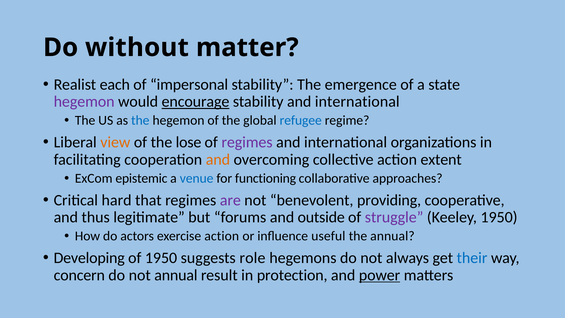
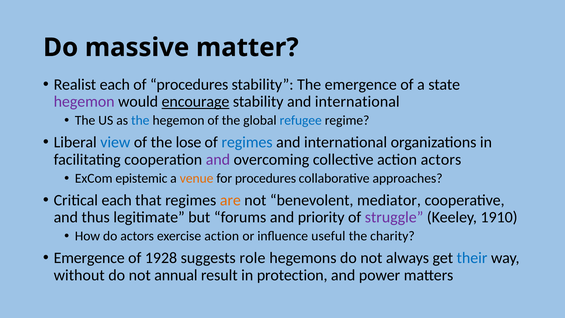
without: without -> massive
of impersonal: impersonal -> procedures
view colour: orange -> blue
regimes at (247, 142) colour: purple -> blue
and at (218, 159) colour: orange -> purple
action extent: extent -> actors
venue colour: blue -> orange
for functioning: functioning -> procedures
Critical hard: hard -> each
are colour: purple -> orange
providing: providing -> mediator
outside: outside -> priority
Keeley 1950: 1950 -> 1910
the annual: annual -> charity
Developing at (89, 258): Developing -> Emergence
of 1950: 1950 -> 1928
concern: concern -> without
power underline: present -> none
